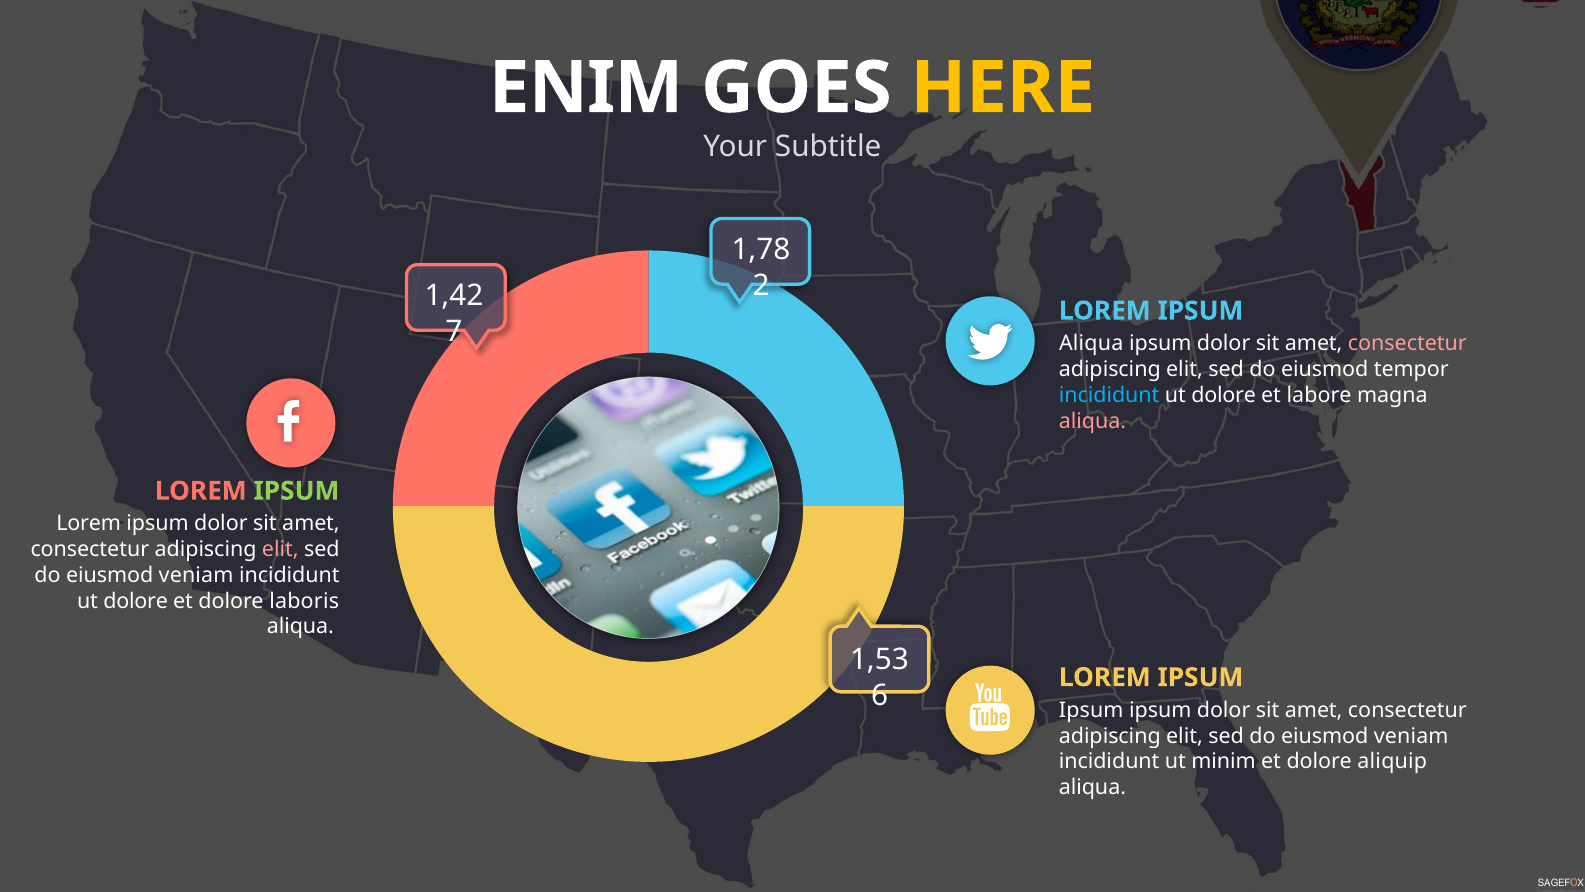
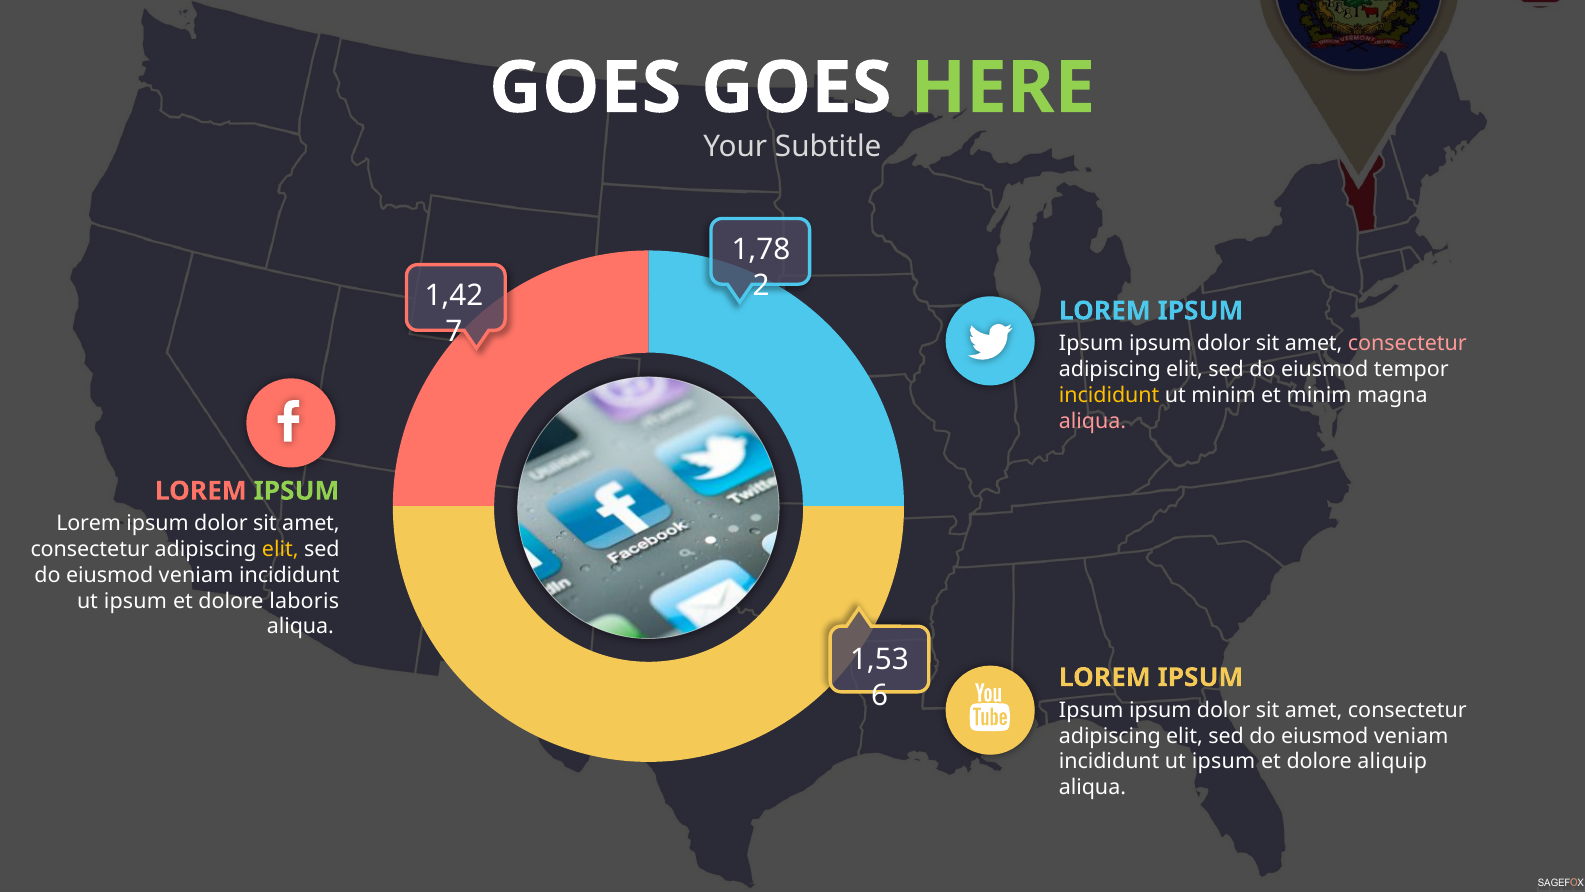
ENIM at (586, 88): ENIM -> GOES
HERE colour: yellow -> light green
Aliqua at (1091, 343): Aliqua -> Ipsum
incididunt at (1109, 395) colour: light blue -> yellow
dolore at (1224, 395): dolore -> minim
et labore: labore -> minim
elit at (280, 549) colour: pink -> yellow
dolore at (136, 601): dolore -> ipsum
minim at (1224, 761): minim -> ipsum
